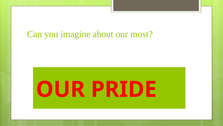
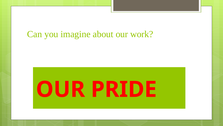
most: most -> work
